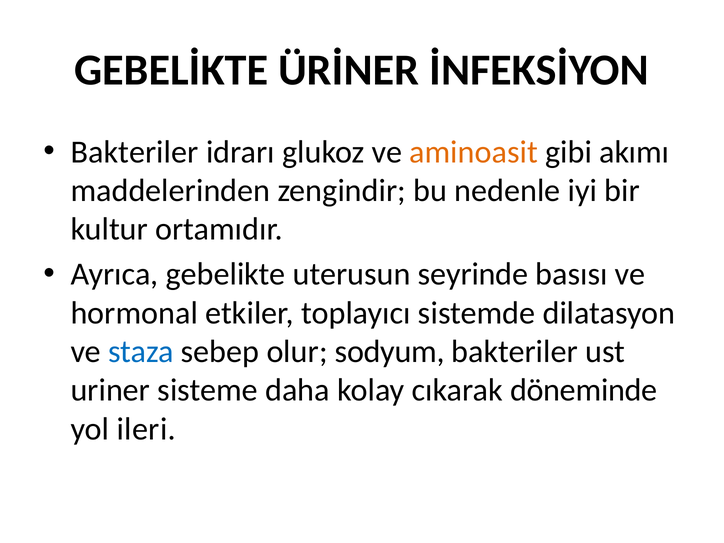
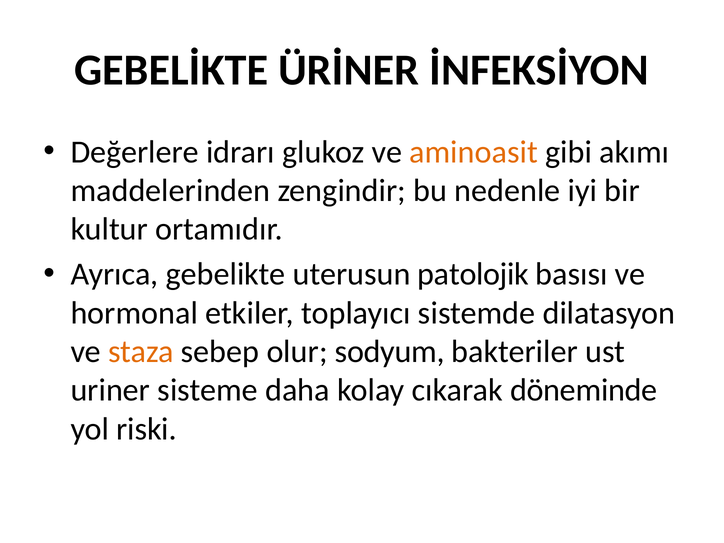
Bakteriler at (135, 152): Bakteriler -> Değerlere
seyrinde: seyrinde -> patolojik
staza colour: blue -> orange
ileri: ileri -> riski
